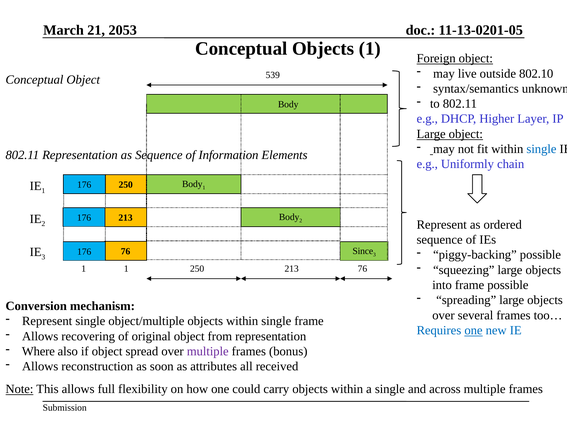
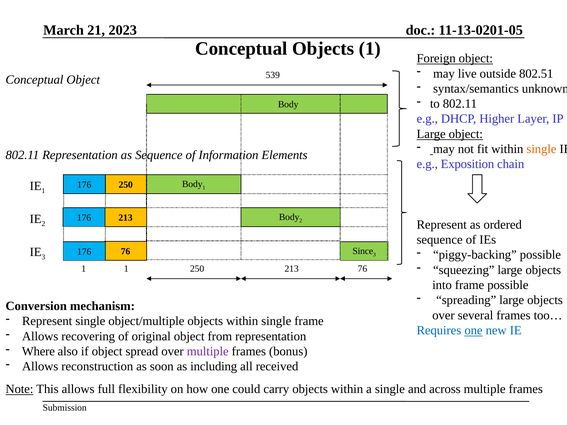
2053: 2053 -> 2023
802.10: 802.10 -> 802.51
single at (541, 149) colour: blue -> orange
Uniformly: Uniformly -> Exposition
attributes: attributes -> including
